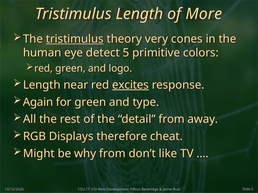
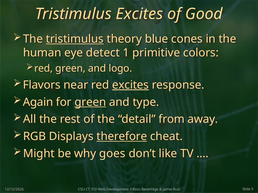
Tristimulus Length: Length -> Excites
More: More -> Good
very: very -> blue
detect 5: 5 -> 1
Length at (42, 85): Length -> Flavors
green at (90, 102) underline: none -> present
therefore underline: none -> present
why from: from -> goes
